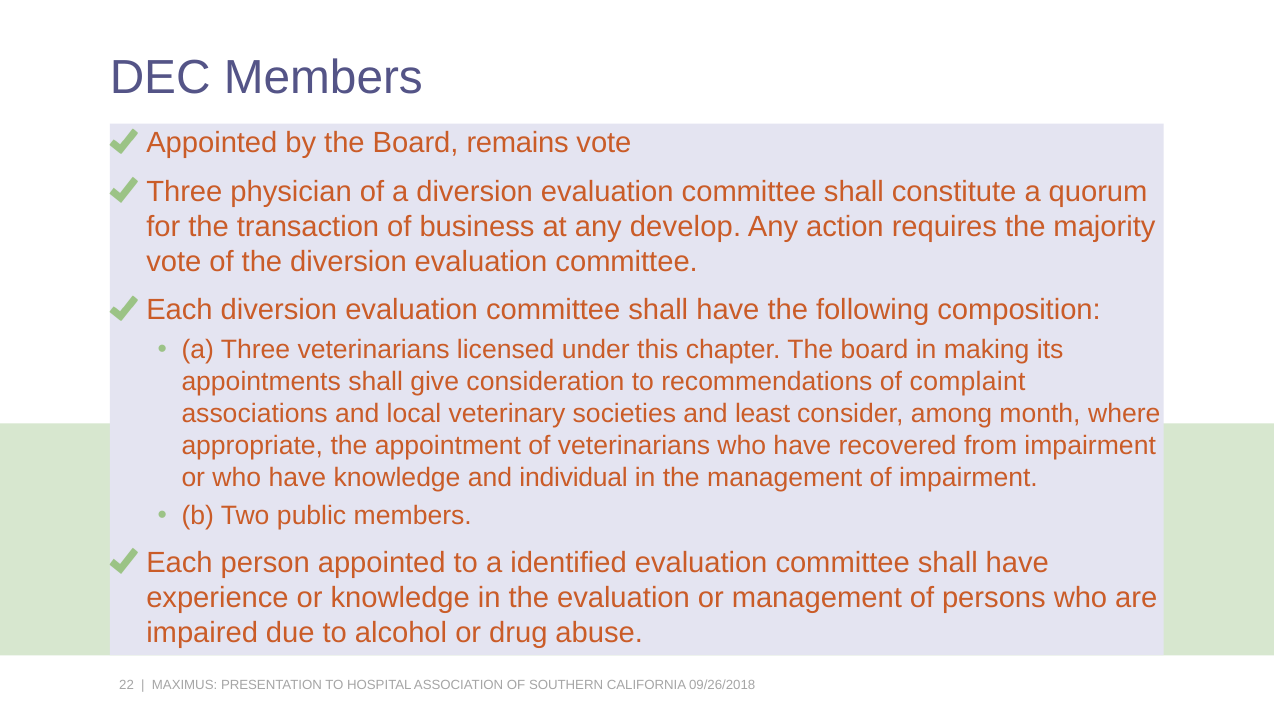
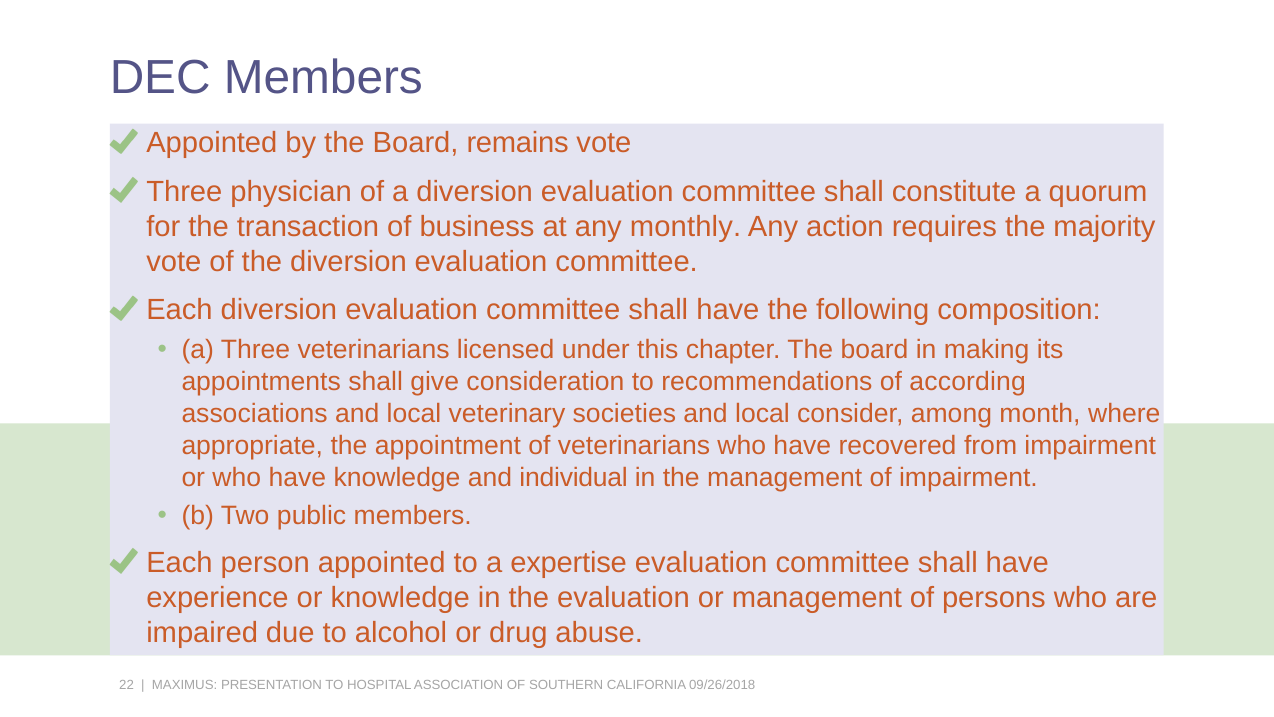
develop: develop -> monthly
complaint: complaint -> according
societies and least: least -> local
identified: identified -> expertise
